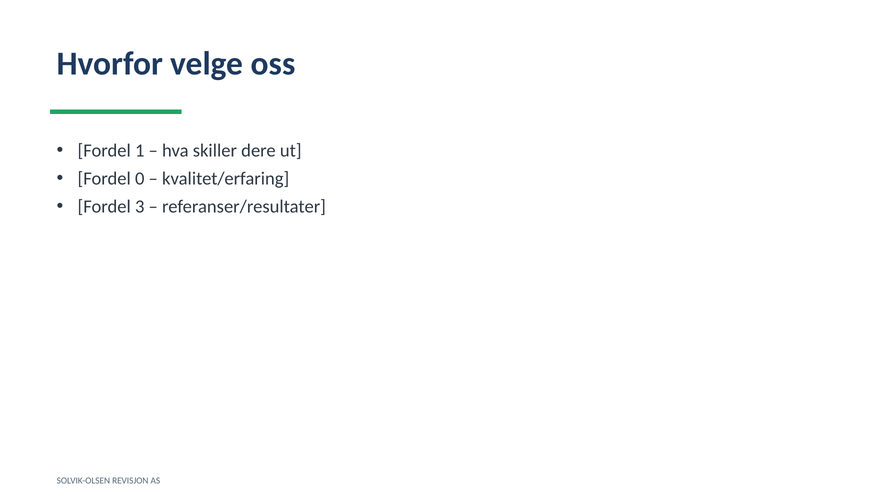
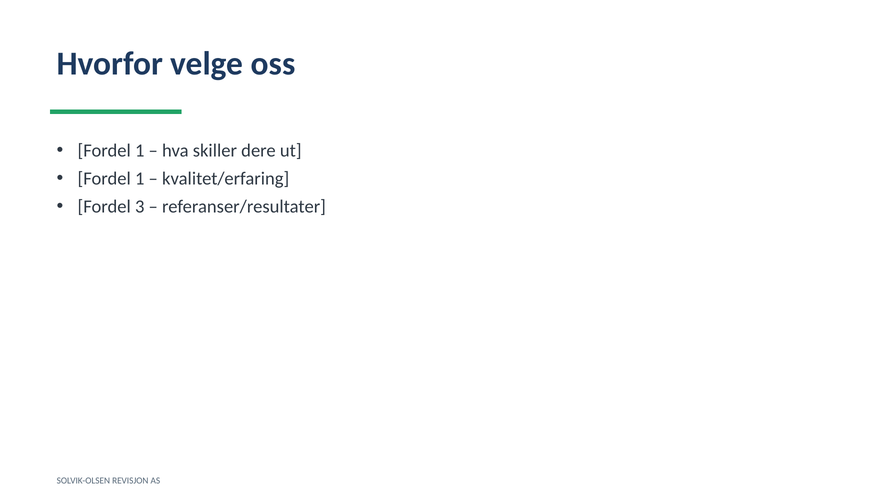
0 at (140, 179): 0 -> 1
